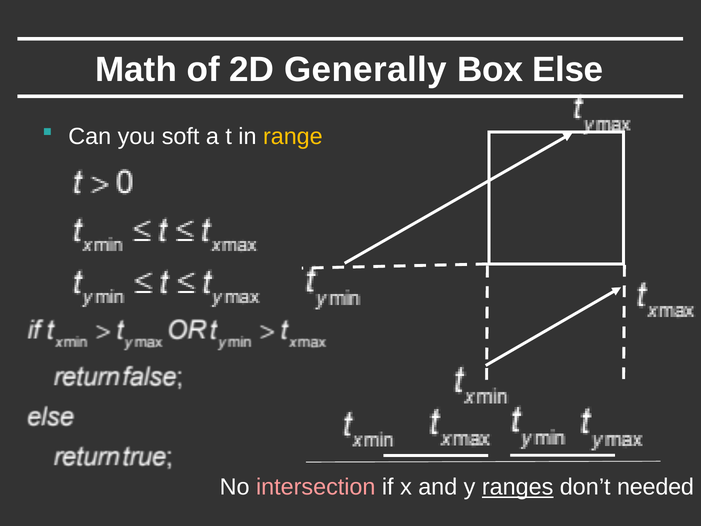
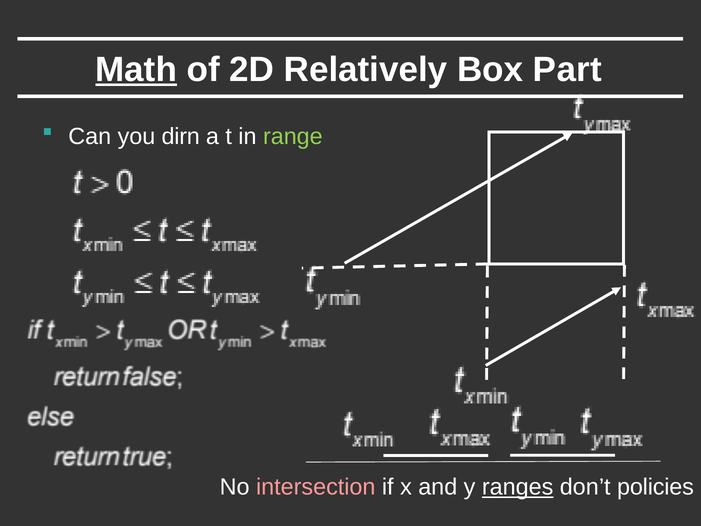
Math underline: none -> present
Generally: Generally -> Relatively
Else: Else -> Part
soft: soft -> dirn
range colour: yellow -> light green
needed: needed -> policies
